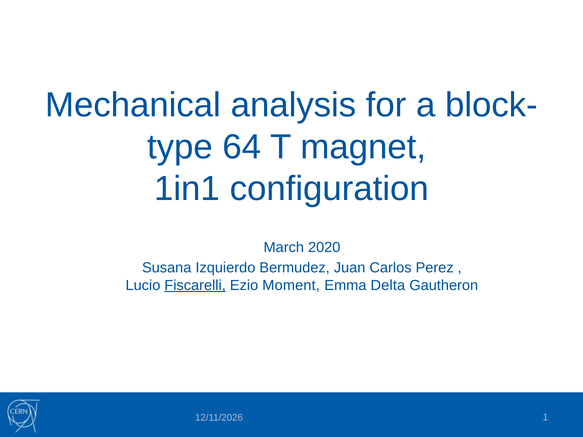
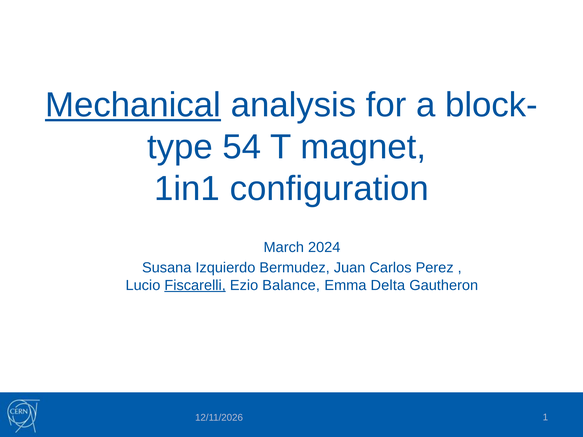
Mechanical underline: none -> present
64: 64 -> 54
2020: 2020 -> 2024
Moment: Moment -> Balance
